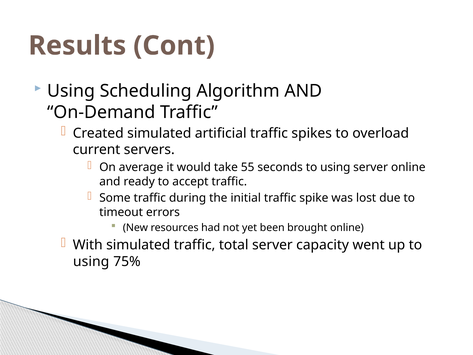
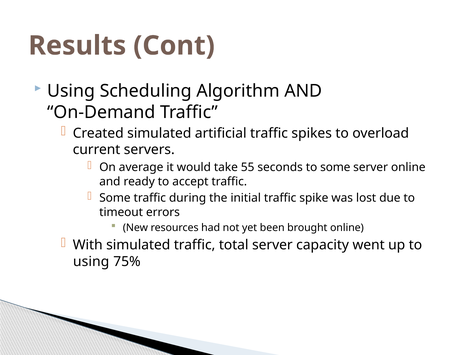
seconds to using: using -> some
